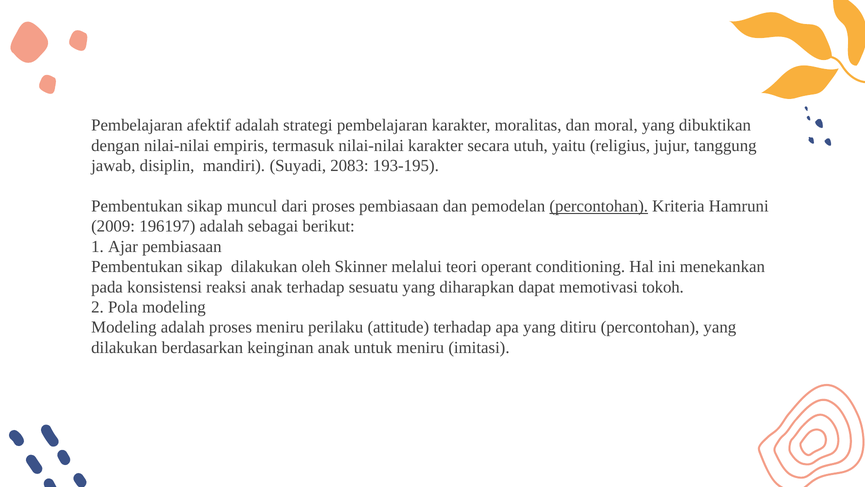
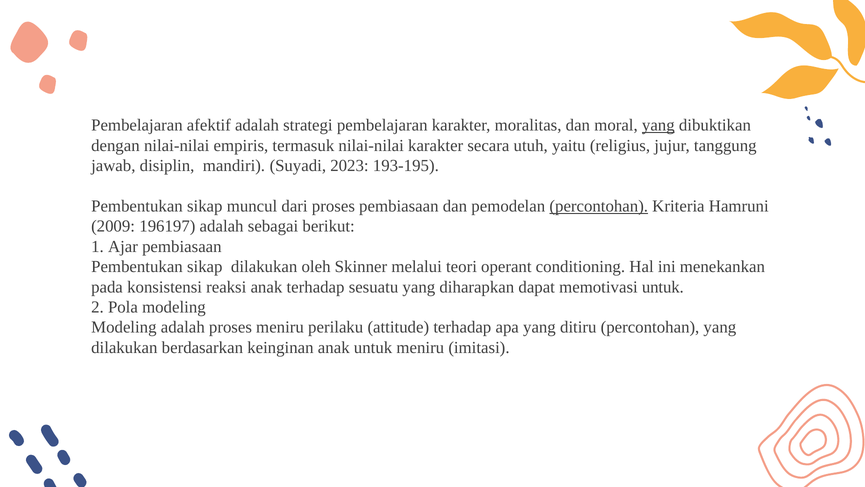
yang at (658, 125) underline: none -> present
2083: 2083 -> 2023
memotivasi tokoh: tokoh -> untuk
